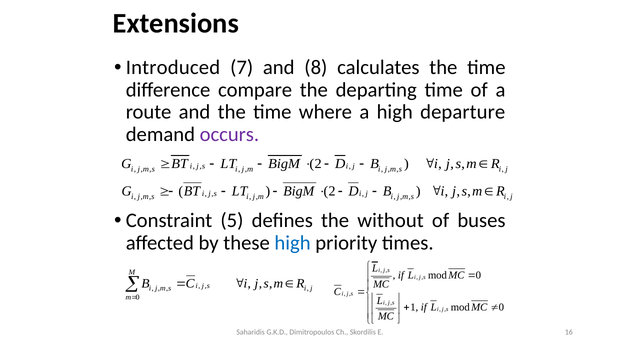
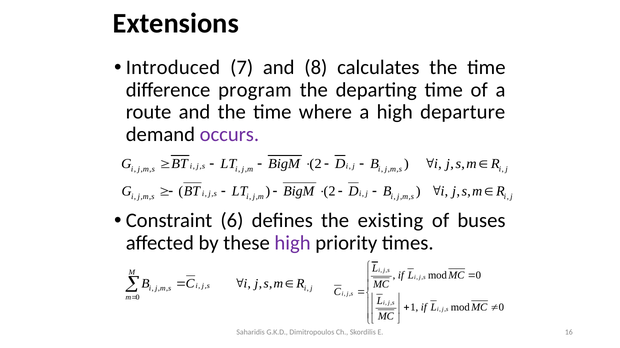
compare: compare -> program
5: 5 -> 6
without: without -> existing
high at (293, 243) colour: blue -> purple
